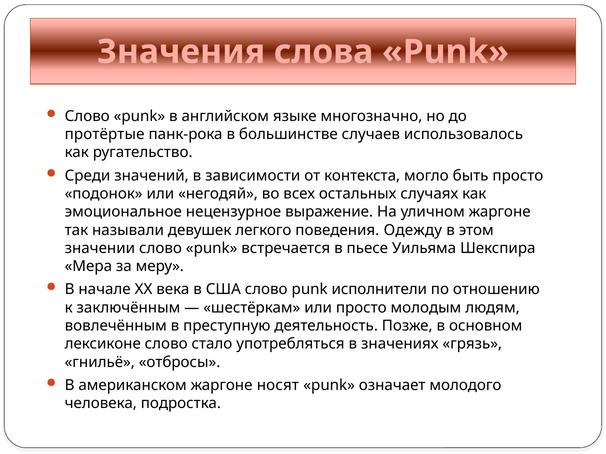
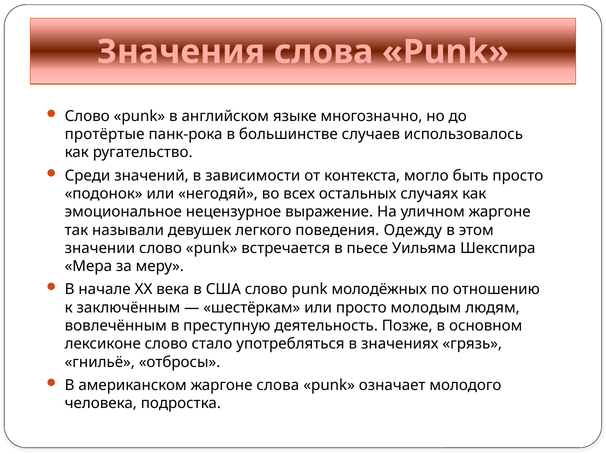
исполнители: исполнители -> молодёжных
жаргоне носят: носят -> слова
